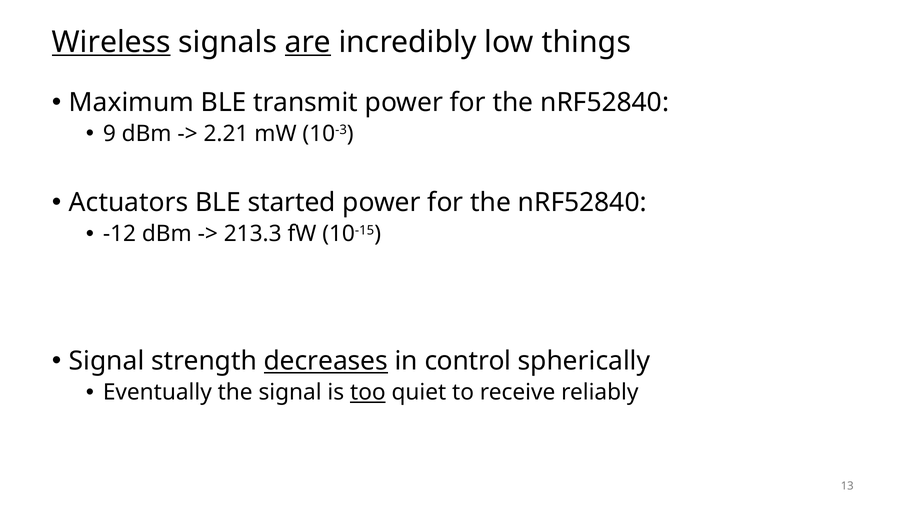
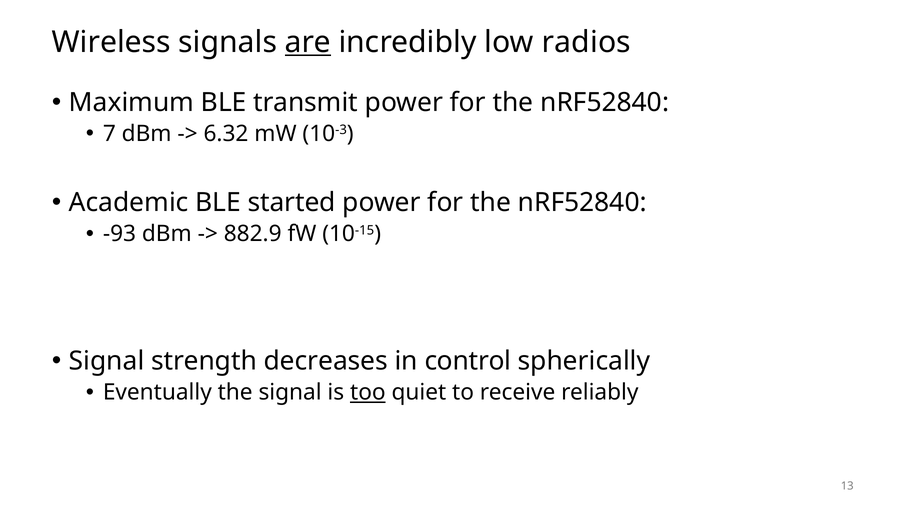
Wireless underline: present -> none
things: things -> radios
9: 9 -> 7
2.21: 2.21 -> 6.32
Actuators: Actuators -> Academic
-12: -12 -> -93
213.3: 213.3 -> 882.9
decreases underline: present -> none
